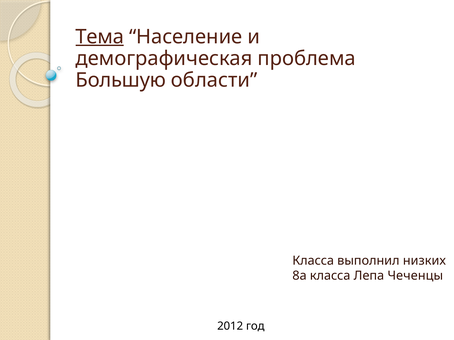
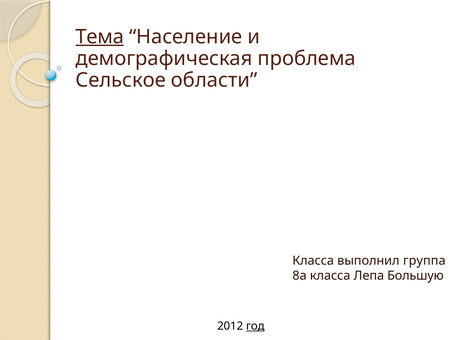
Большую: Большую -> Сельское
низких: низких -> группа
Чеченцы: Чеченцы -> Большую
год underline: none -> present
